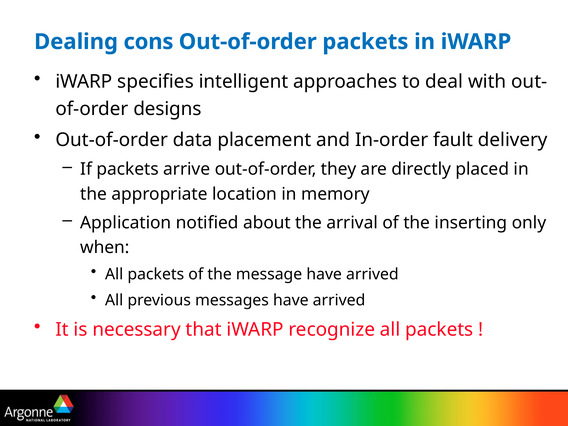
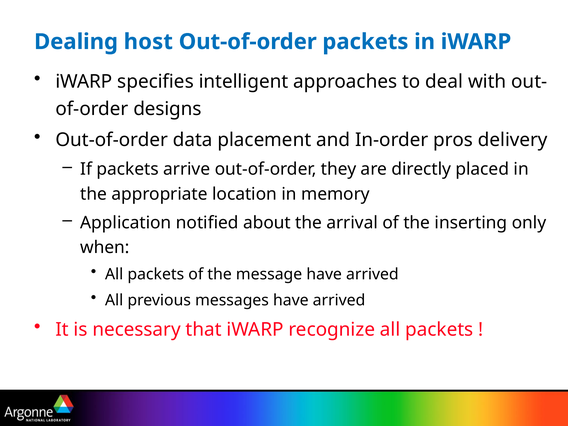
cons: cons -> host
fault: fault -> pros
